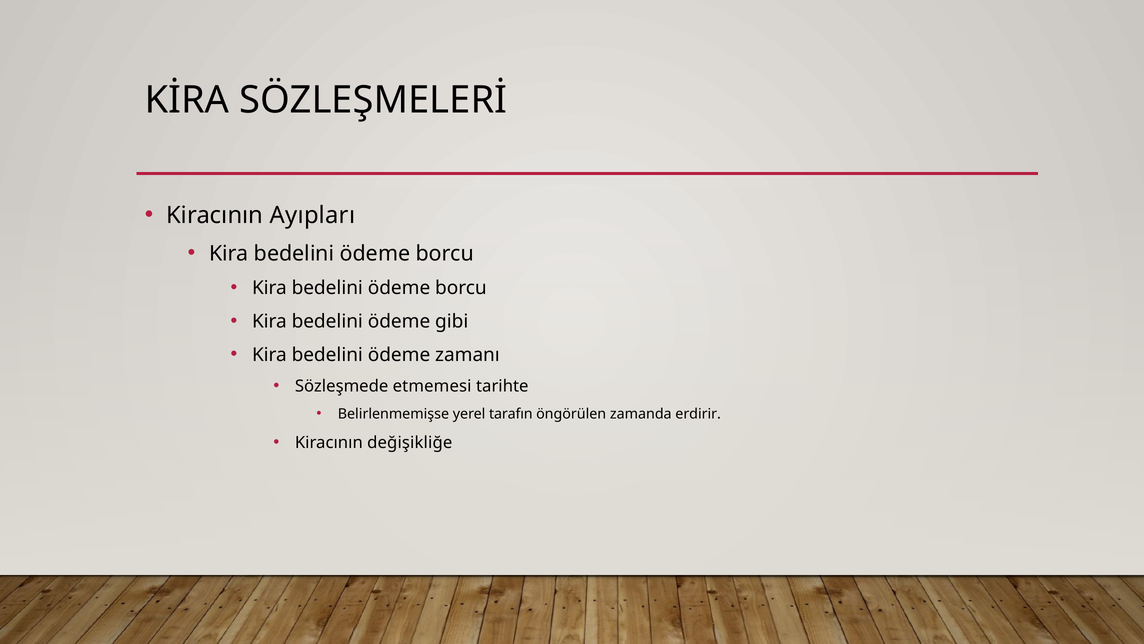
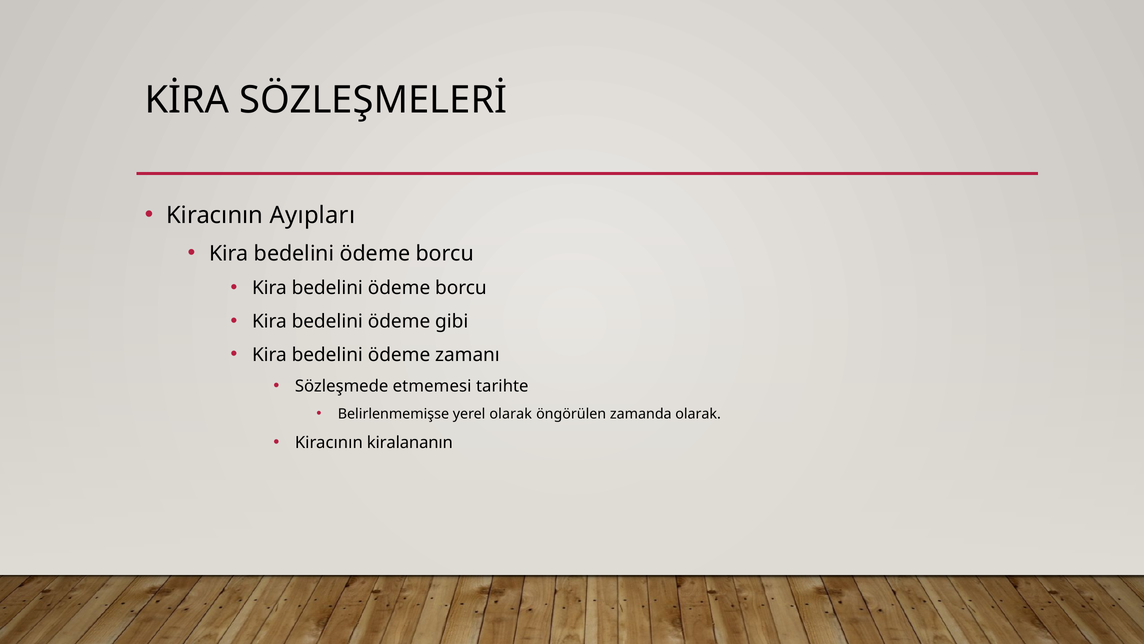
yerel tarafın: tarafın -> olarak
zamanda erdirir: erdirir -> olarak
değişikliğe: değişikliğe -> kiralananın
